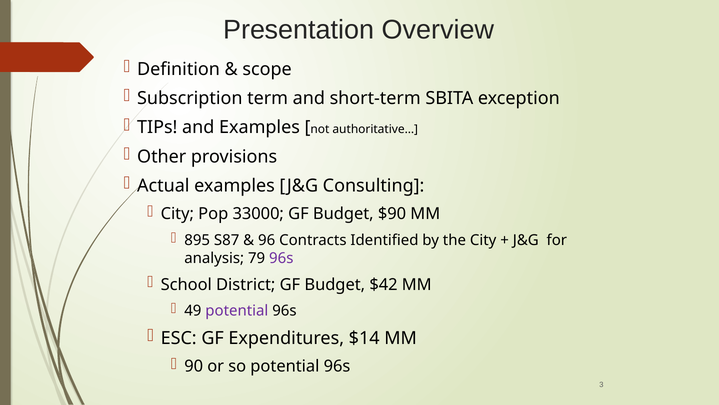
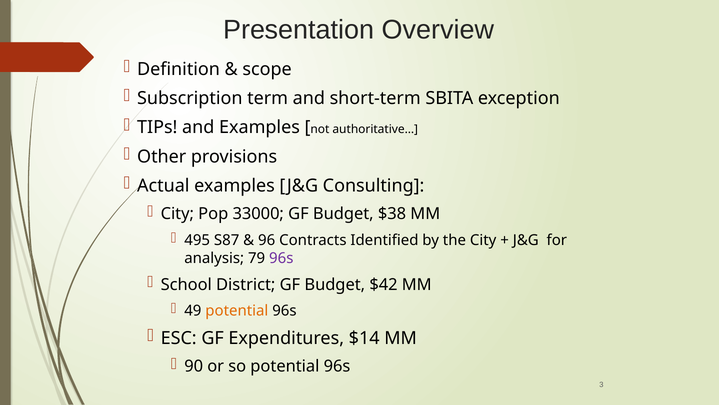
$90: $90 -> $38
895: 895 -> 495
potential at (237, 311) colour: purple -> orange
